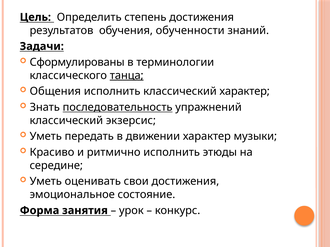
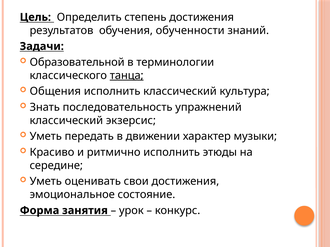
Сформулированы: Сформулированы -> Образовательной
классический характер: характер -> культура
последовательность underline: present -> none
